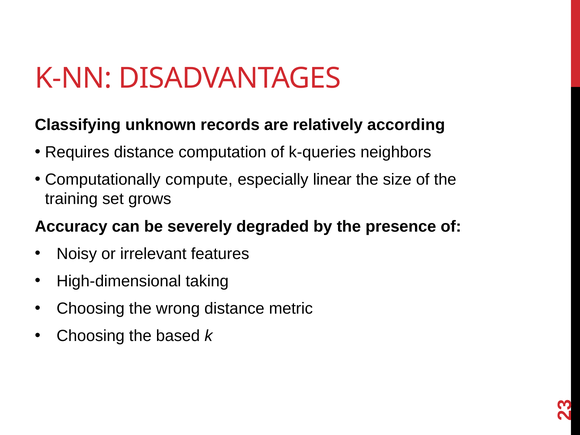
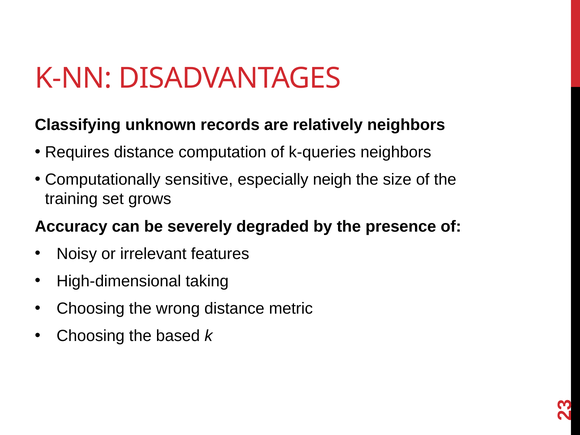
relatively according: according -> neighbors
compute: compute -> sensitive
linear: linear -> neigh
